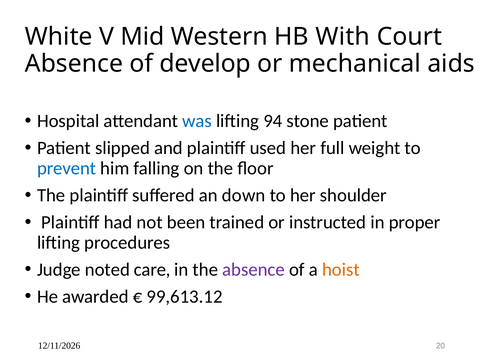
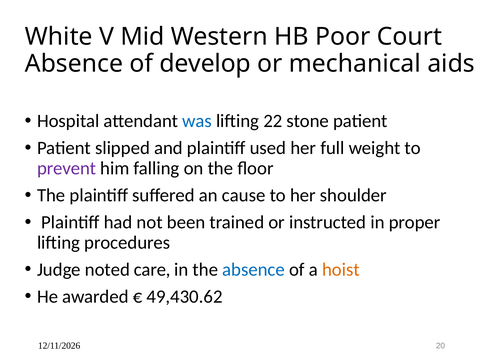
With: With -> Poor
94: 94 -> 22
prevent colour: blue -> purple
down: down -> cause
absence at (254, 270) colour: purple -> blue
99,613.12: 99,613.12 -> 49,430.62
